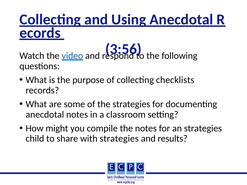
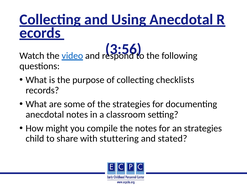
with strategies: strategies -> stuttering
results: results -> stated
